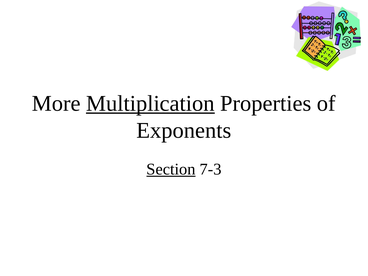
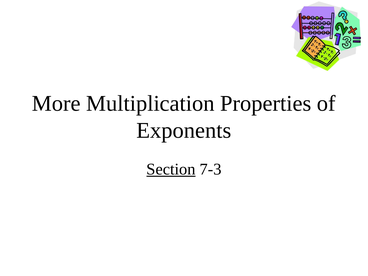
Multiplication underline: present -> none
